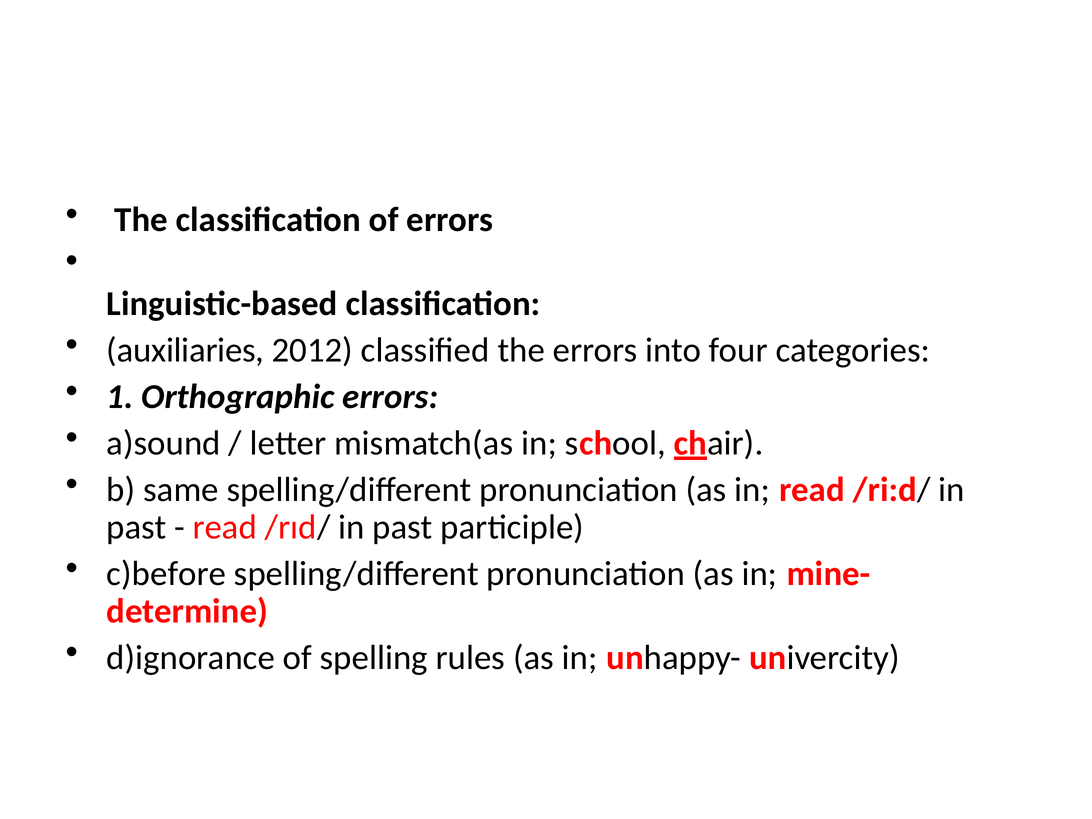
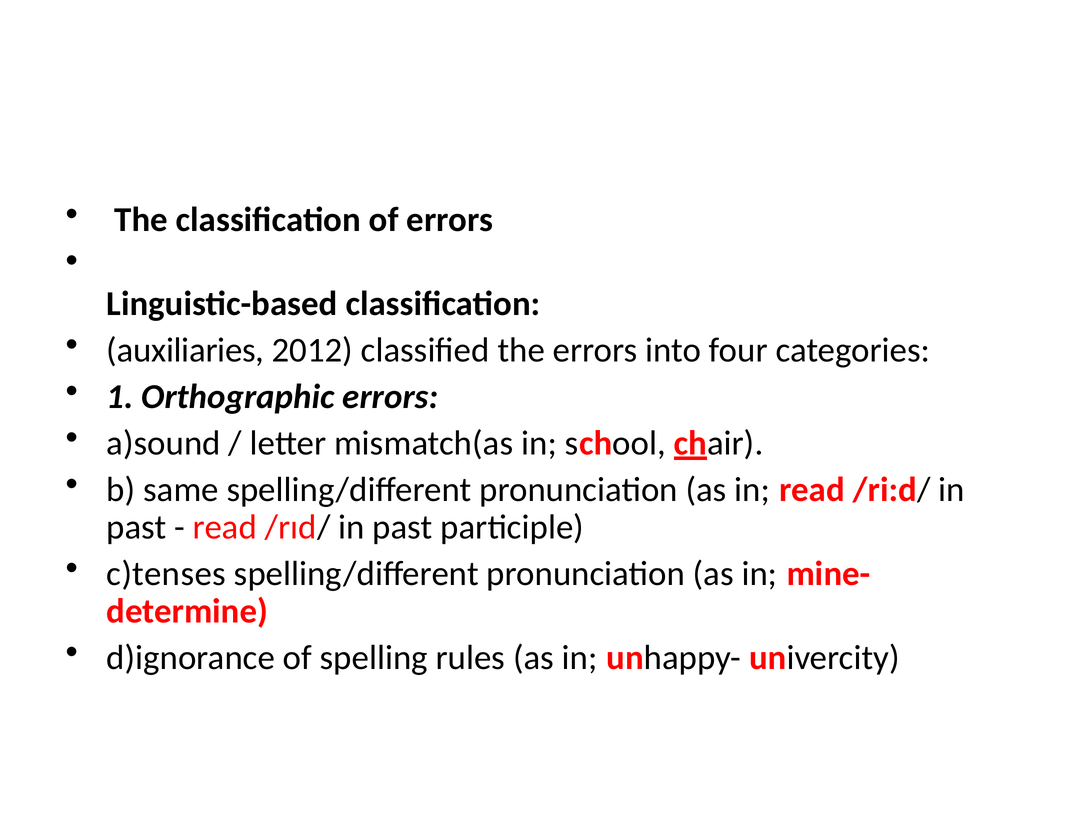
c)before: c)before -> c)tenses
